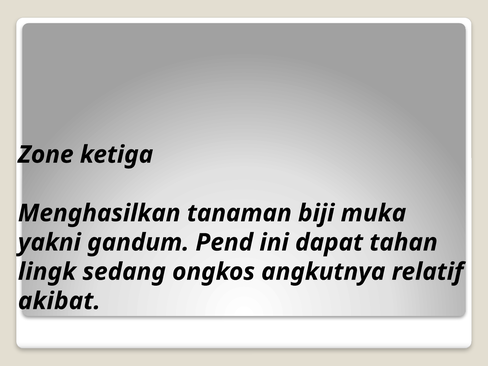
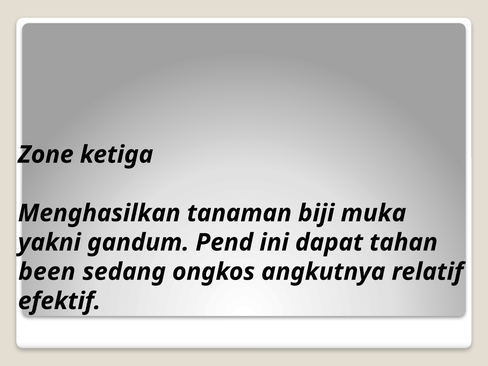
lingk: lingk -> been
akibat: akibat -> efektif
